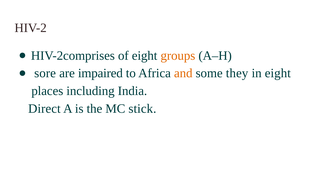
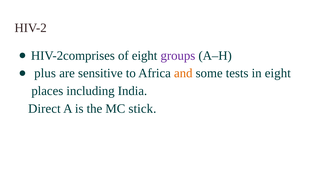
groups colour: orange -> purple
sore: sore -> plus
impaired: impaired -> sensitive
they: they -> tests
